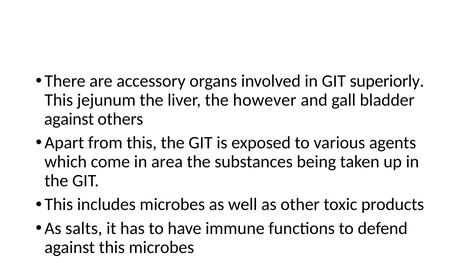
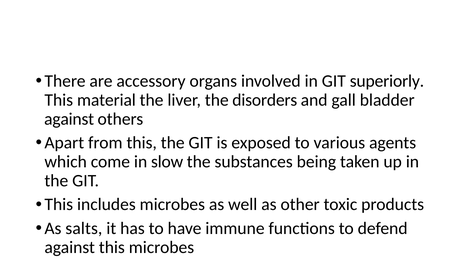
jejunum: jejunum -> material
however: however -> disorders
area: area -> slow
